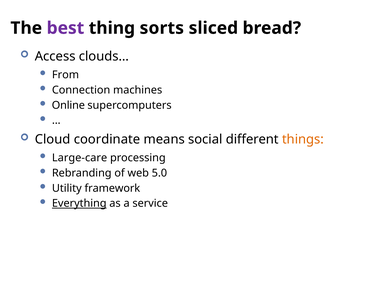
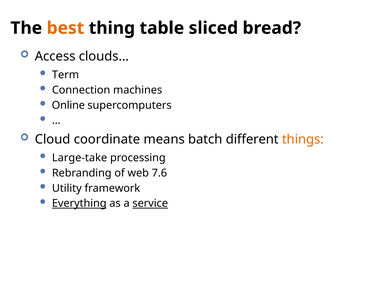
best colour: purple -> orange
sorts: sorts -> table
From: From -> Term
social: social -> batch
Large-care: Large-care -> Large-take
5.0: 5.0 -> 7.6
service underline: none -> present
